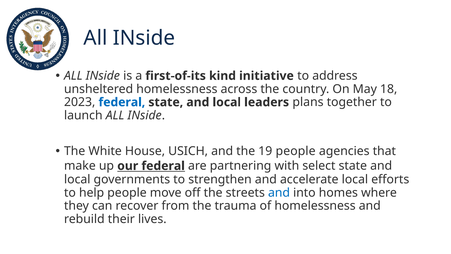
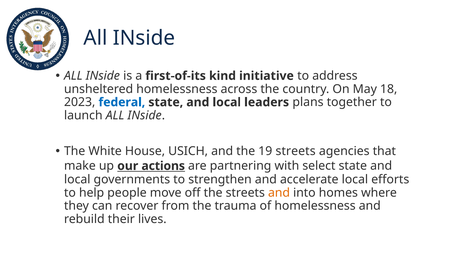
19 people: people -> streets
our federal: federal -> actions
and at (279, 192) colour: blue -> orange
